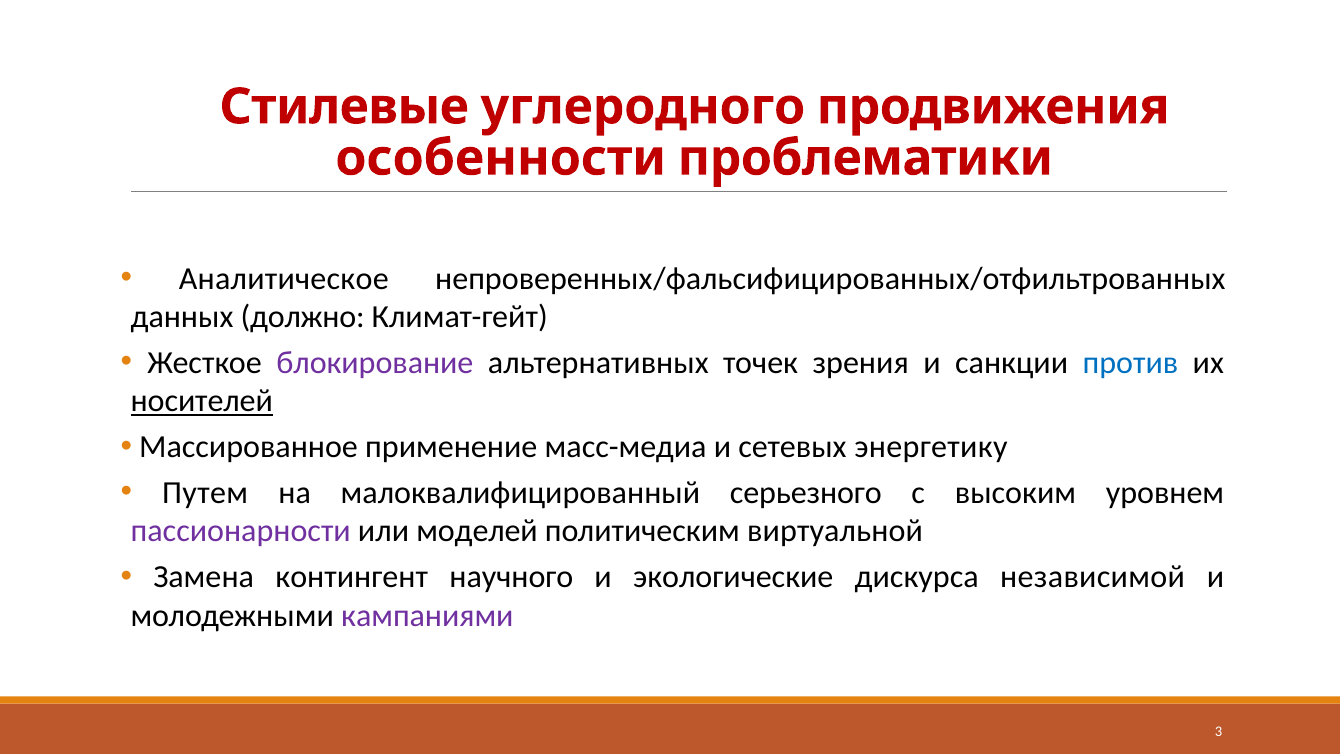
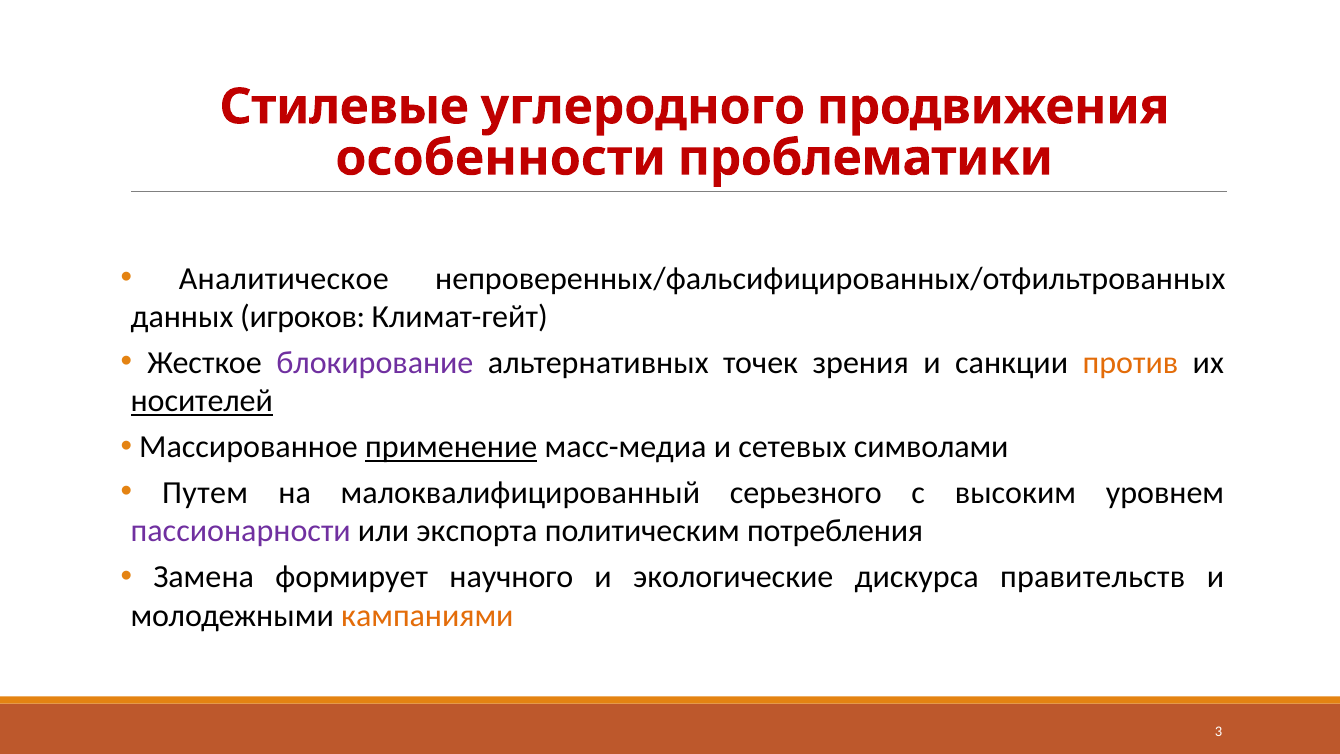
должно: должно -> игроков
против colour: blue -> orange
применение underline: none -> present
энергетику: энергетику -> символами
моделей: моделей -> экспорта
виртуальной: виртуальной -> потребления
контингент: контингент -> формирует
независимой: независимой -> правительств
кампаниями colour: purple -> orange
